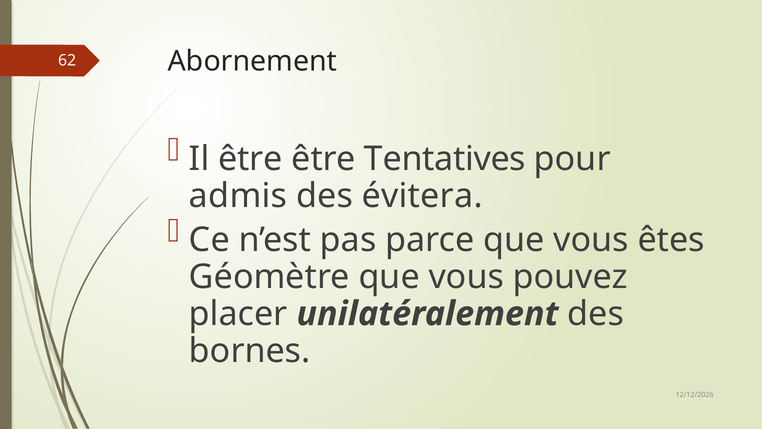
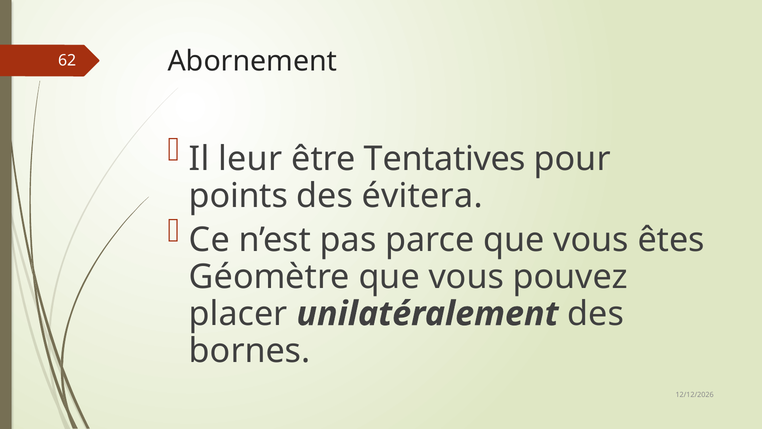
Il être: être -> leur
admis: admis -> points
